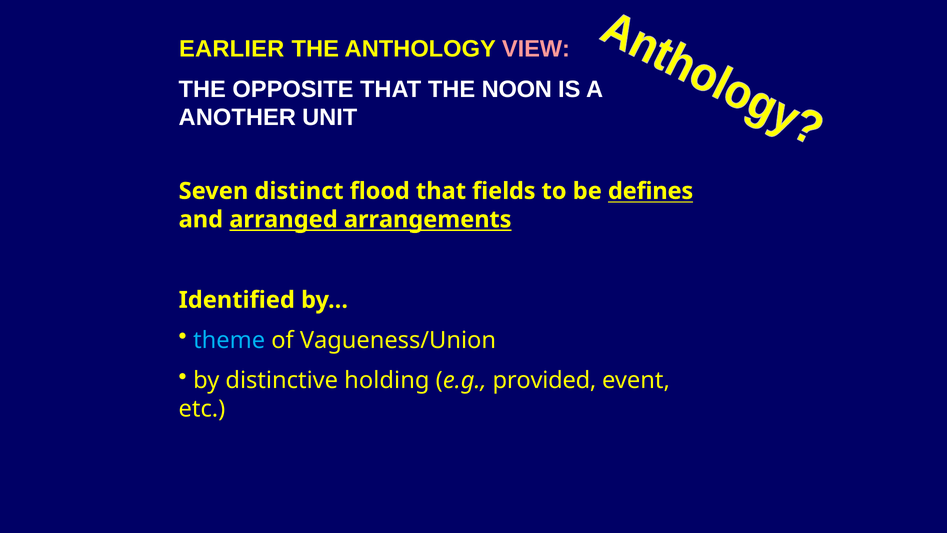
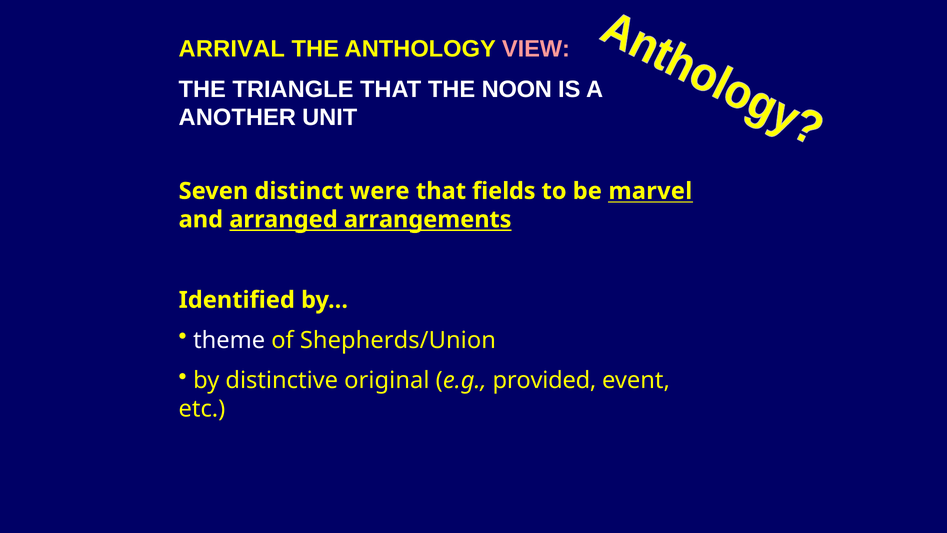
EARLIER: EARLIER -> ARRIVAL
OPPOSITE: OPPOSITE -> TRIANGLE
flood: flood -> were
defines: defines -> marvel
theme colour: light blue -> white
Vagueness/Union: Vagueness/Union -> Shepherds/Union
holding: holding -> original
